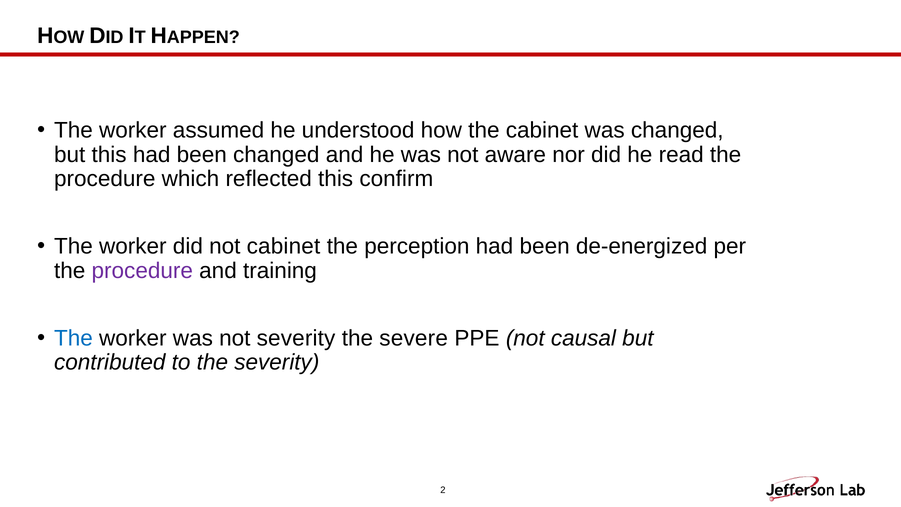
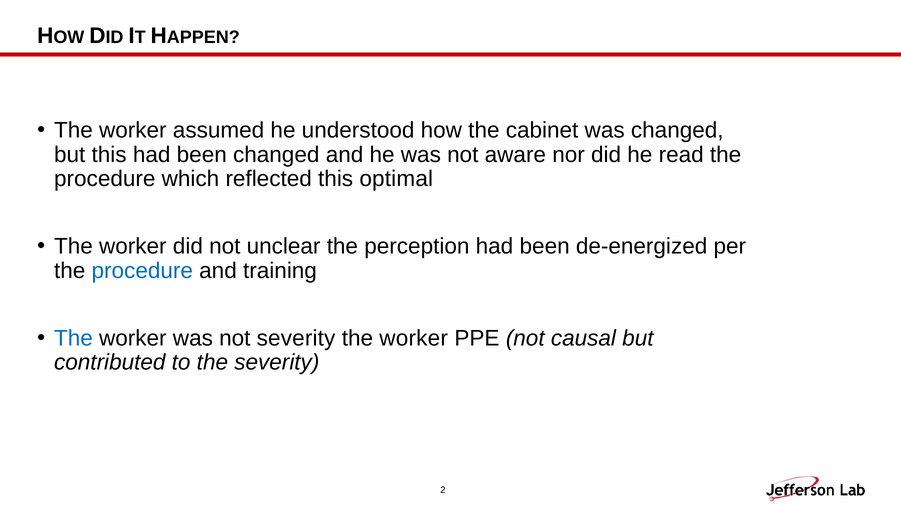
confirm: confirm -> optimal
not cabinet: cabinet -> unclear
procedure at (142, 271) colour: purple -> blue
severe at (414, 338): severe -> worker
